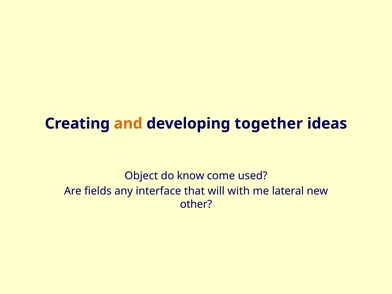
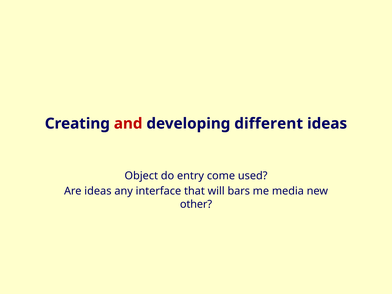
and colour: orange -> red
together: together -> different
know: know -> entry
Are fields: fields -> ideas
with: with -> bars
lateral: lateral -> media
